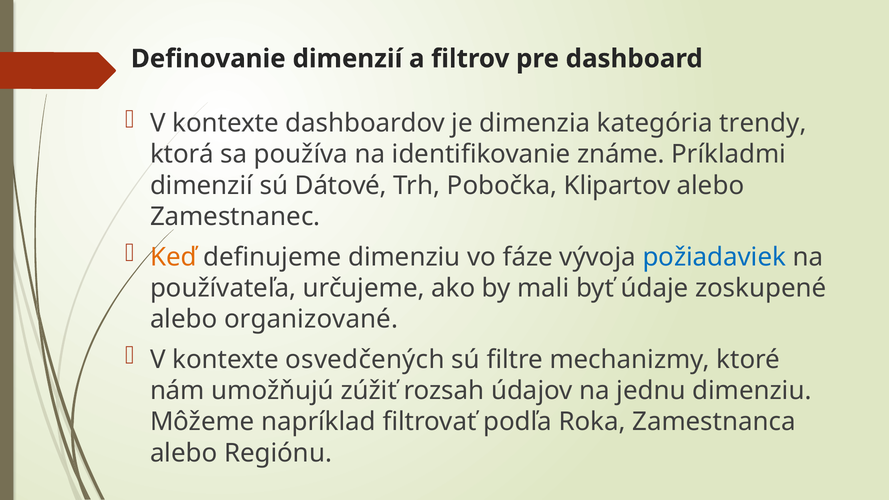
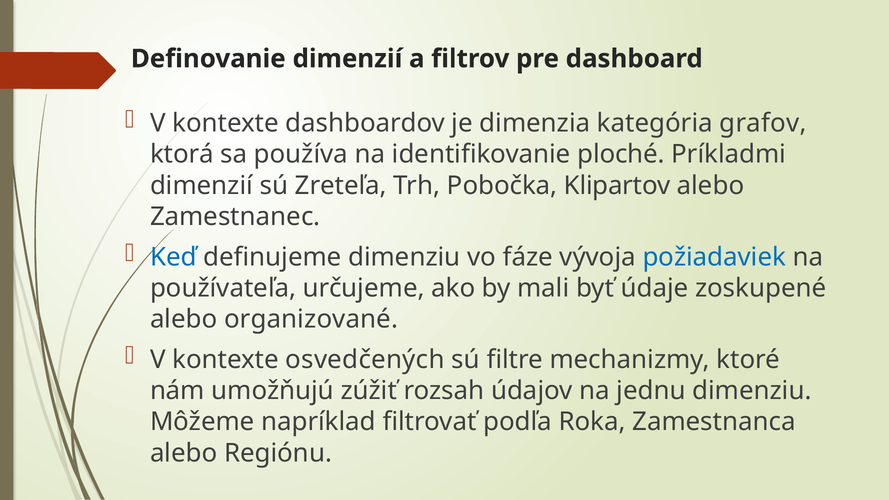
trendy: trendy -> grafov
známe: známe -> ploché
Dátové: Dátové -> Zreteľa
Keď colour: orange -> blue
